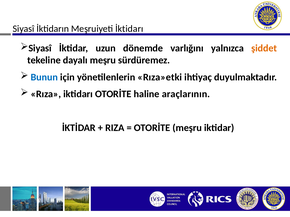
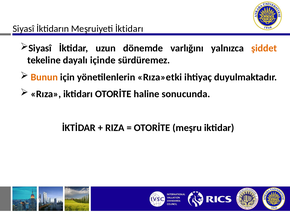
dayalı meşru: meşru -> içinde
Bunun colour: blue -> orange
araçlarının: araçlarının -> sonucunda
